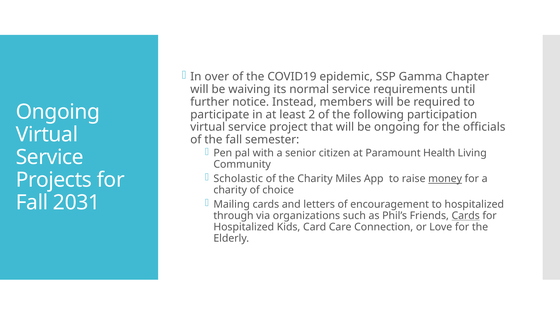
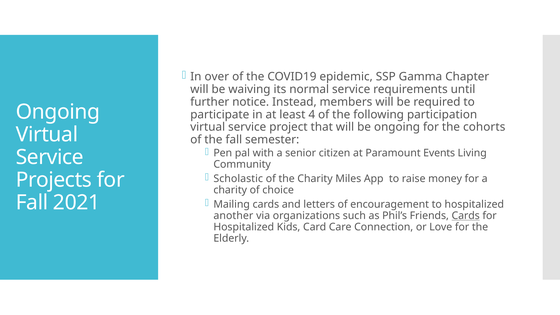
2: 2 -> 4
officials: officials -> cohorts
Health: Health -> Events
money underline: present -> none
2031: 2031 -> 2021
through: through -> another
